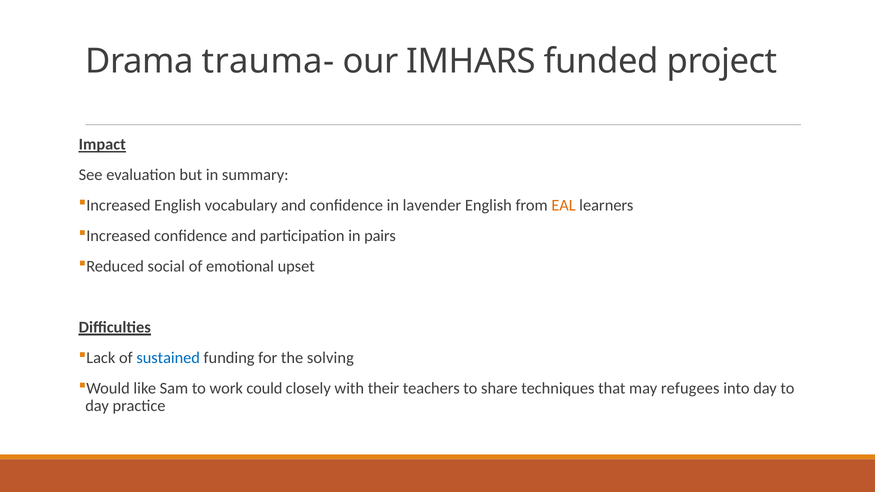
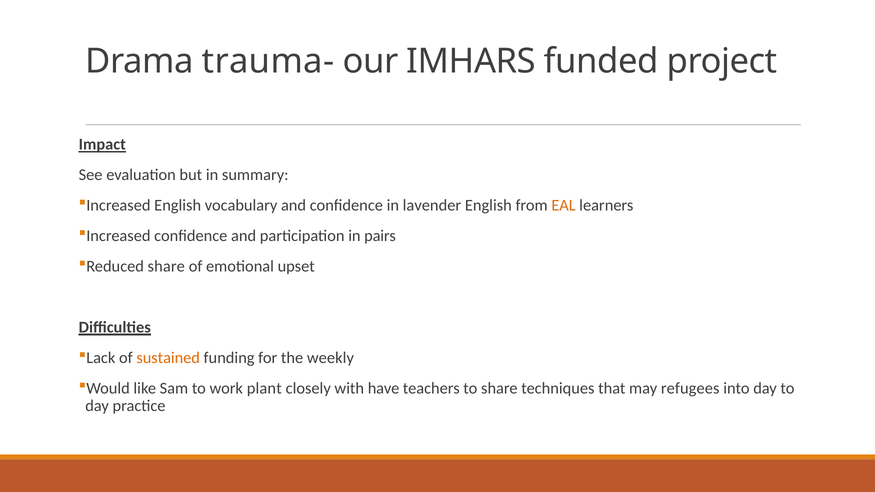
social at (166, 266): social -> share
sustained colour: blue -> orange
solving: solving -> weekly
could: could -> plant
their: their -> have
